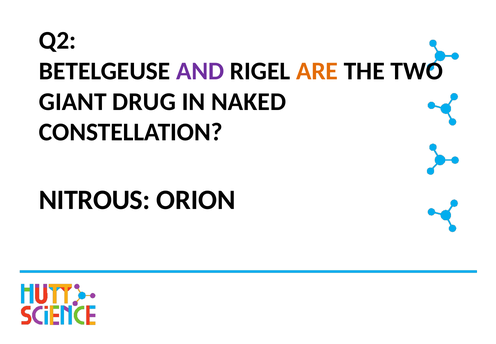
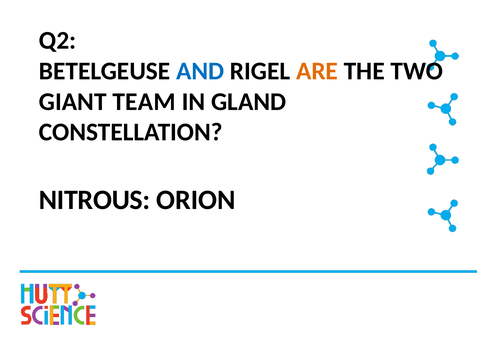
AND colour: purple -> blue
DRUG: DRUG -> TEAM
NAKED: NAKED -> GLAND
